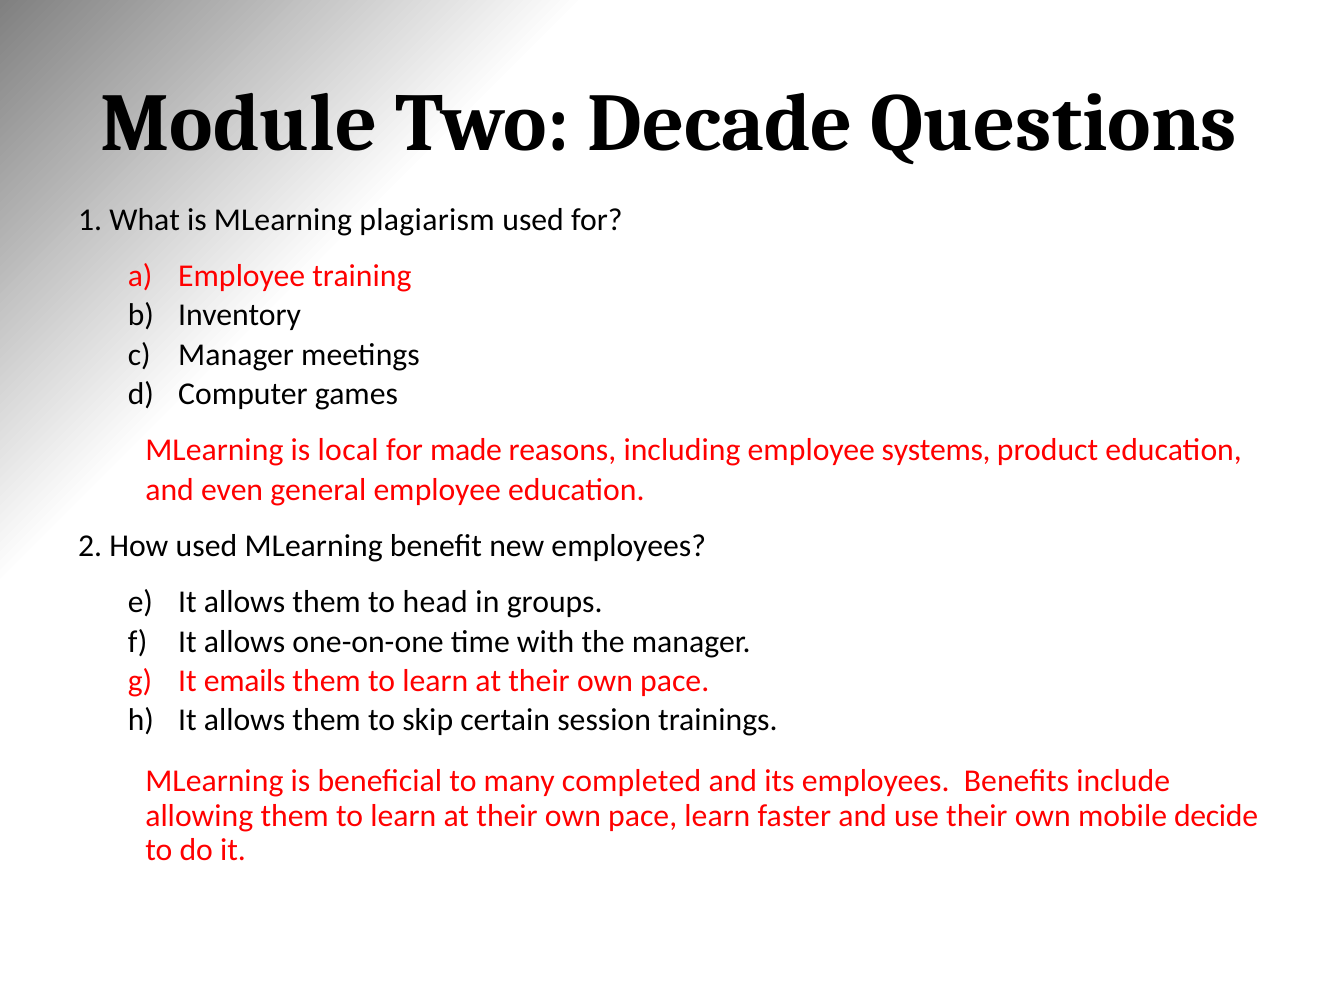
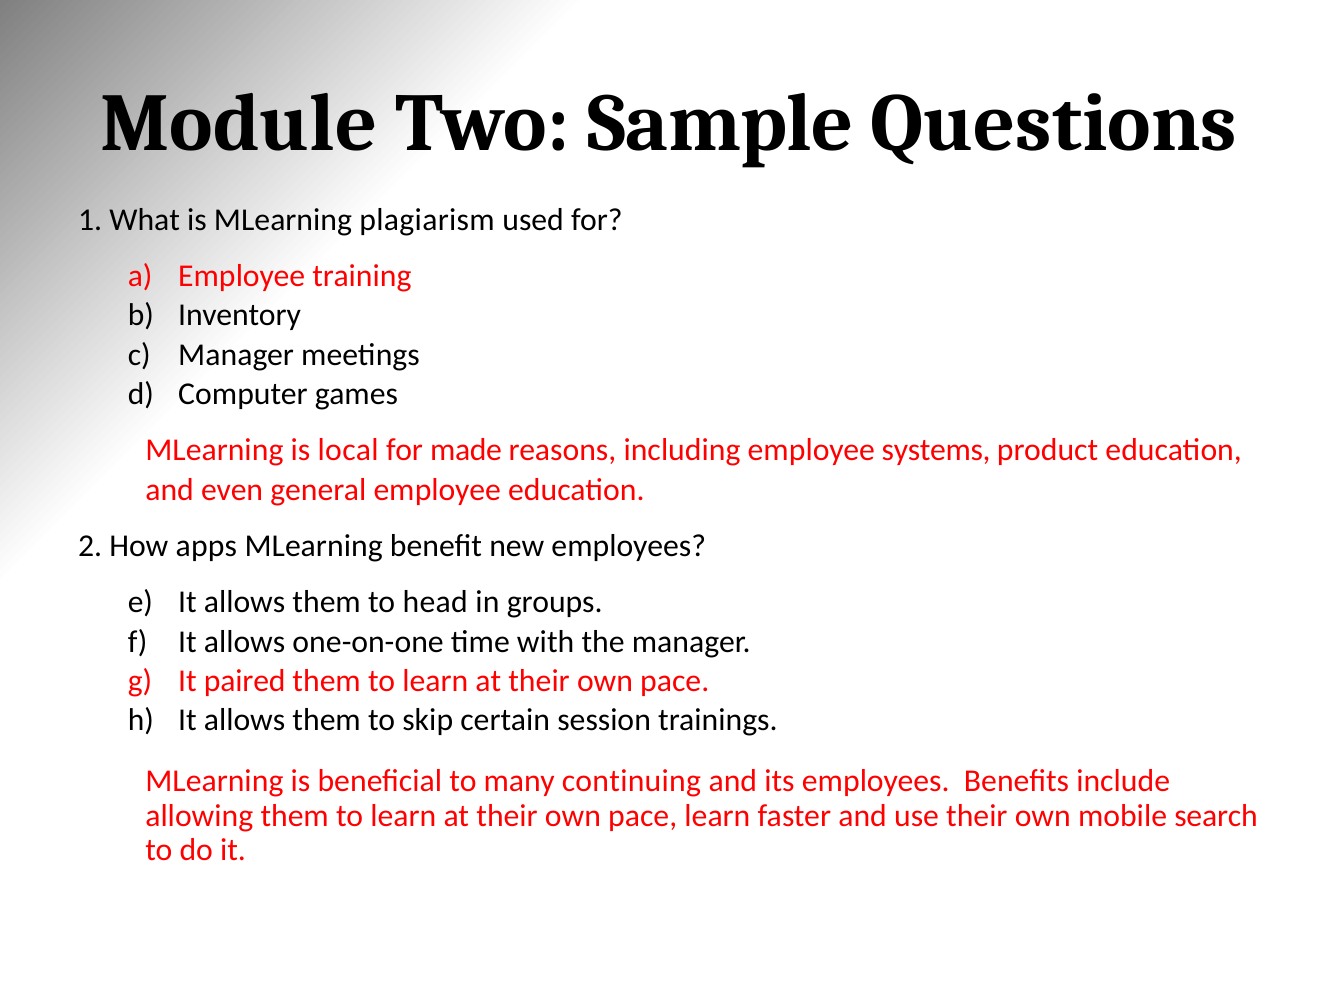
Decade: Decade -> Sample
How used: used -> apps
emails: emails -> paired
completed: completed -> continuing
decide: decide -> search
